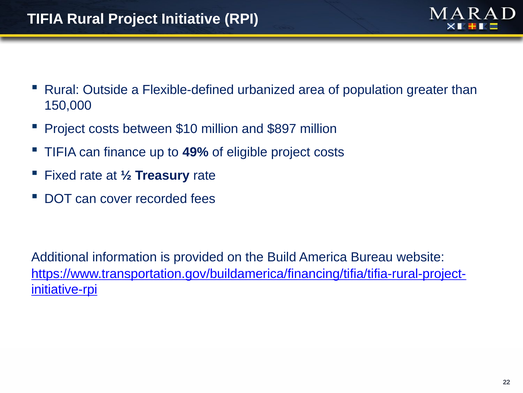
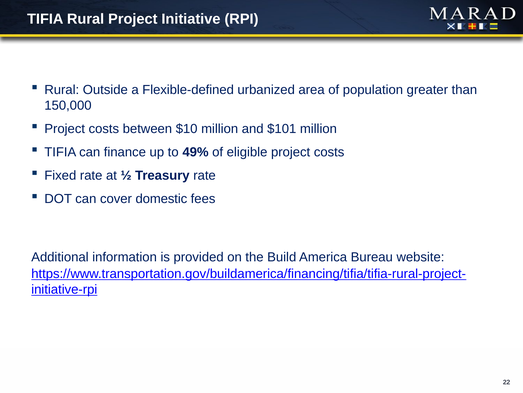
$897: $897 -> $101
recorded: recorded -> domestic
